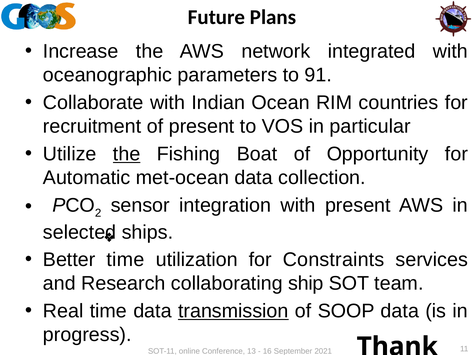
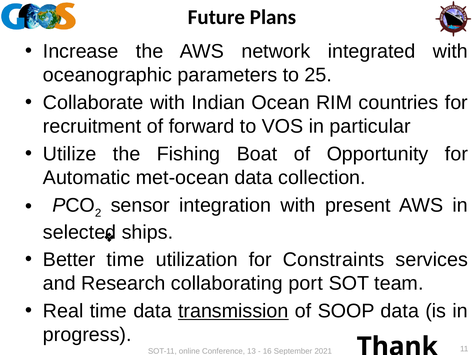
91: 91 -> 25
of present: present -> forward
the at (127, 154) underline: present -> none
ship: ship -> port
